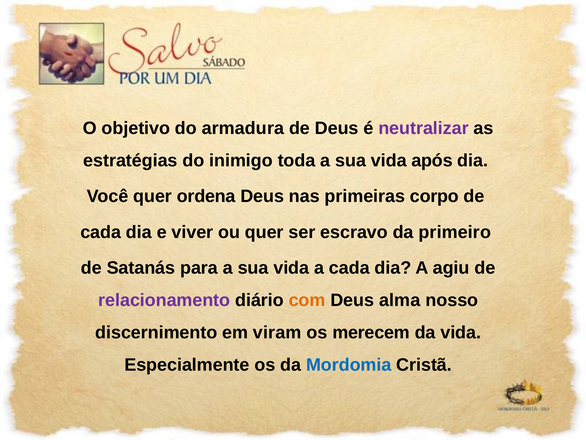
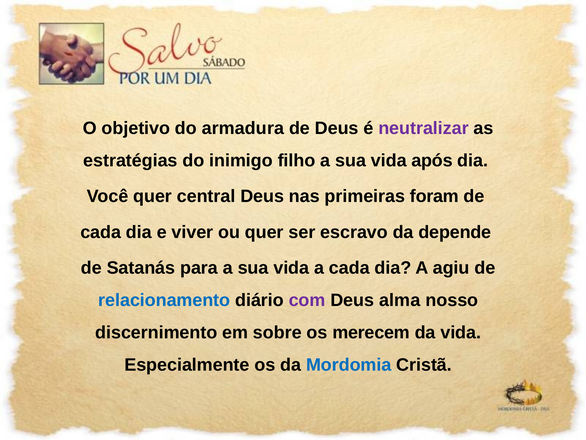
toda: toda -> filho
ordena: ordena -> central
corpo: corpo -> foram
primeiro: primeiro -> depende
relacionamento colour: purple -> blue
com colour: orange -> purple
viram: viram -> sobre
